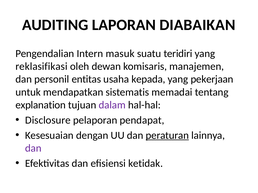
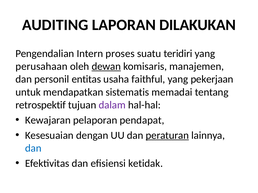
DIABAIKAN: DIABAIKAN -> DILAKUKAN
masuk: masuk -> proses
reklasifikasi: reklasifikasi -> perusahaan
dewan underline: none -> present
kepada: kepada -> faithful
explanation: explanation -> retrospektif
Disclosure: Disclosure -> Kewajaran
dan at (33, 149) colour: purple -> blue
